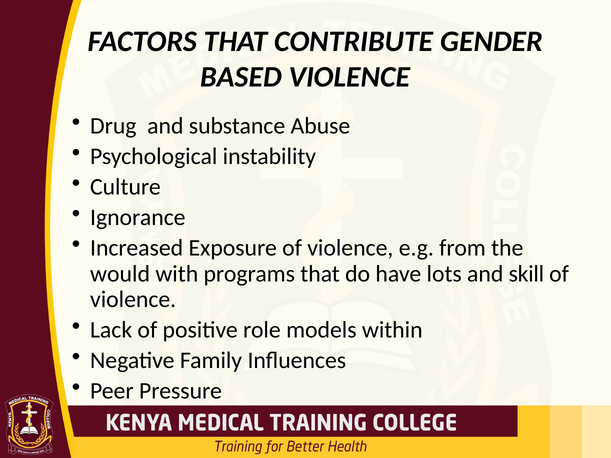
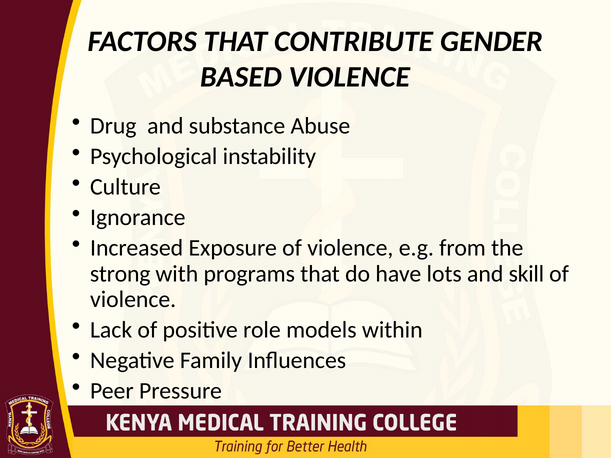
would: would -> strong
